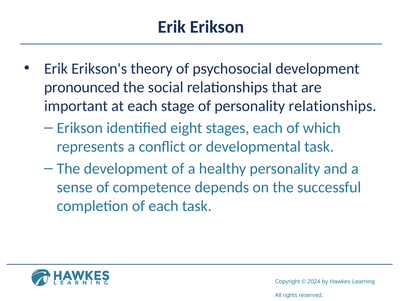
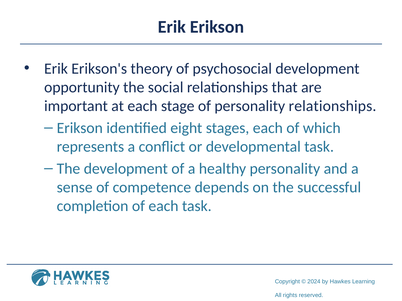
pronounced: pronounced -> opportunity
